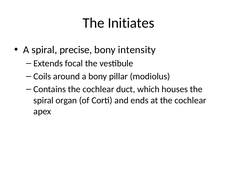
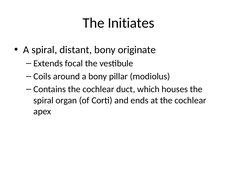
precise: precise -> distant
intensity: intensity -> originate
